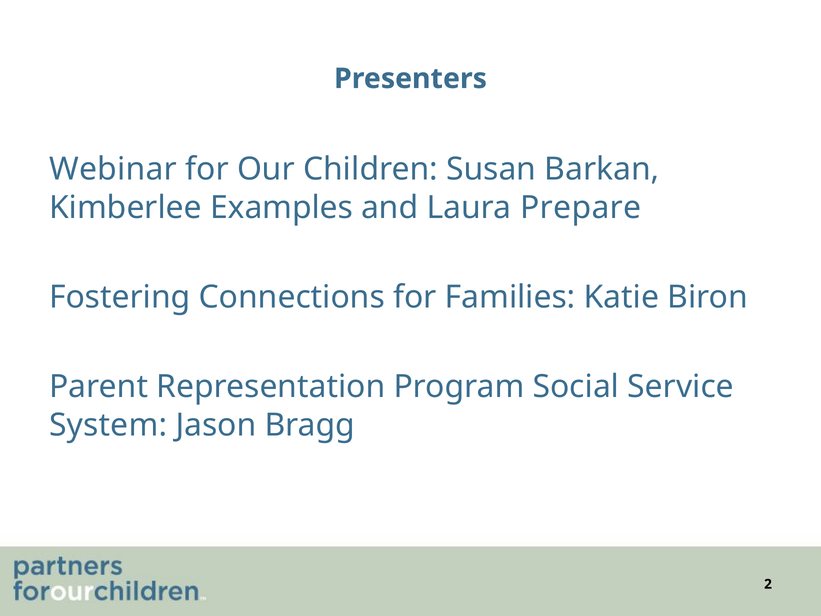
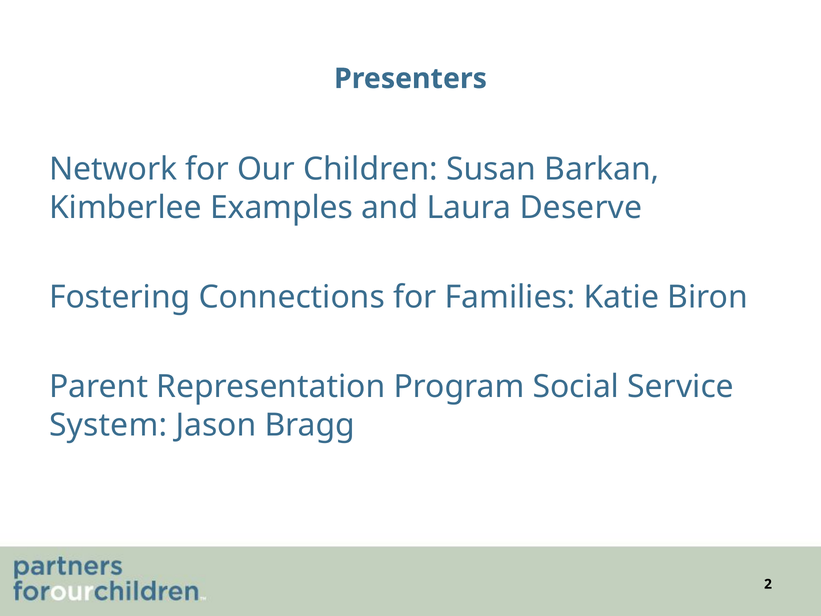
Webinar: Webinar -> Network
Prepare: Prepare -> Deserve
